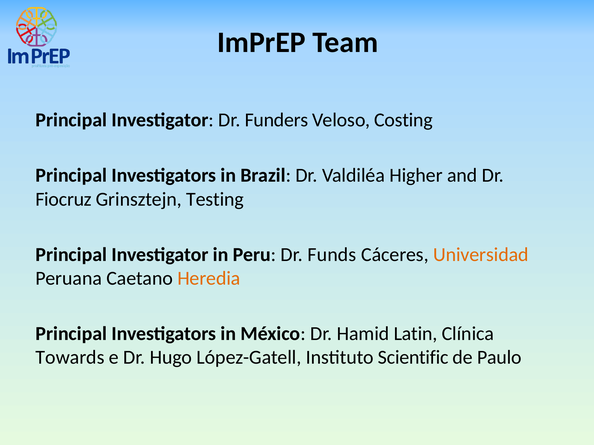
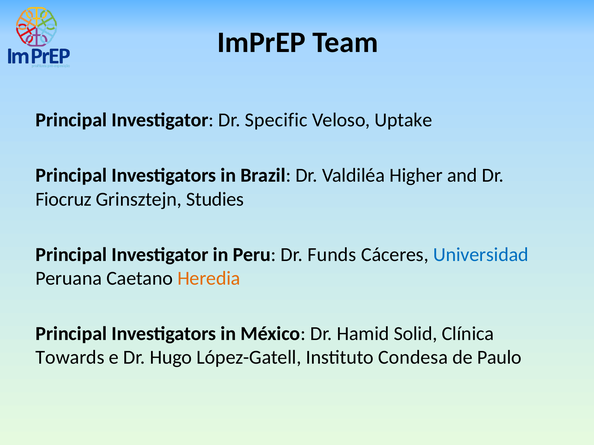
Funders: Funders -> Specific
Costing: Costing -> Uptake
Testing: Testing -> Studies
Universidad colour: orange -> blue
Latin: Latin -> Solid
Scientific: Scientific -> Condesa
